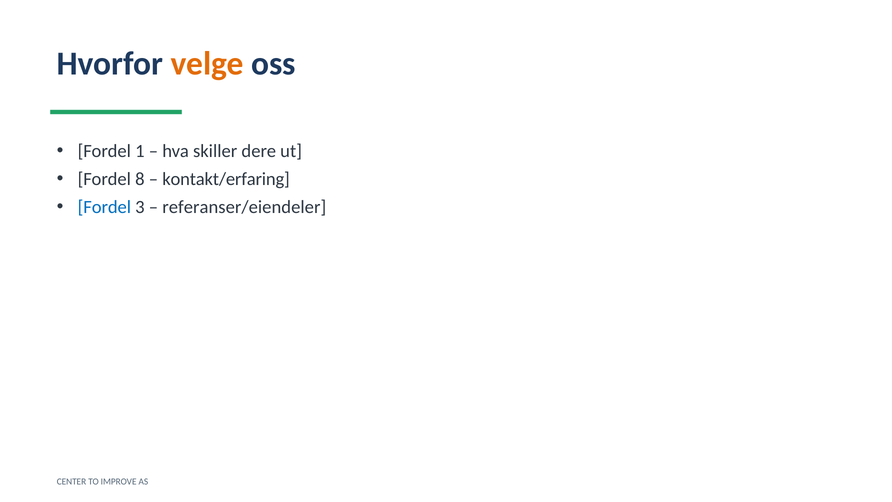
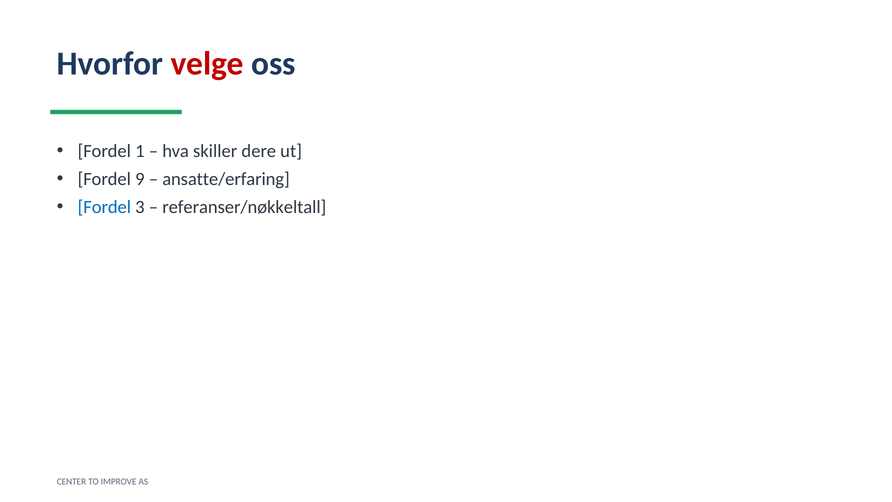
velge colour: orange -> red
8: 8 -> 9
kontakt/erfaring: kontakt/erfaring -> ansatte/erfaring
referanser/eiendeler: referanser/eiendeler -> referanser/nøkkeltall
